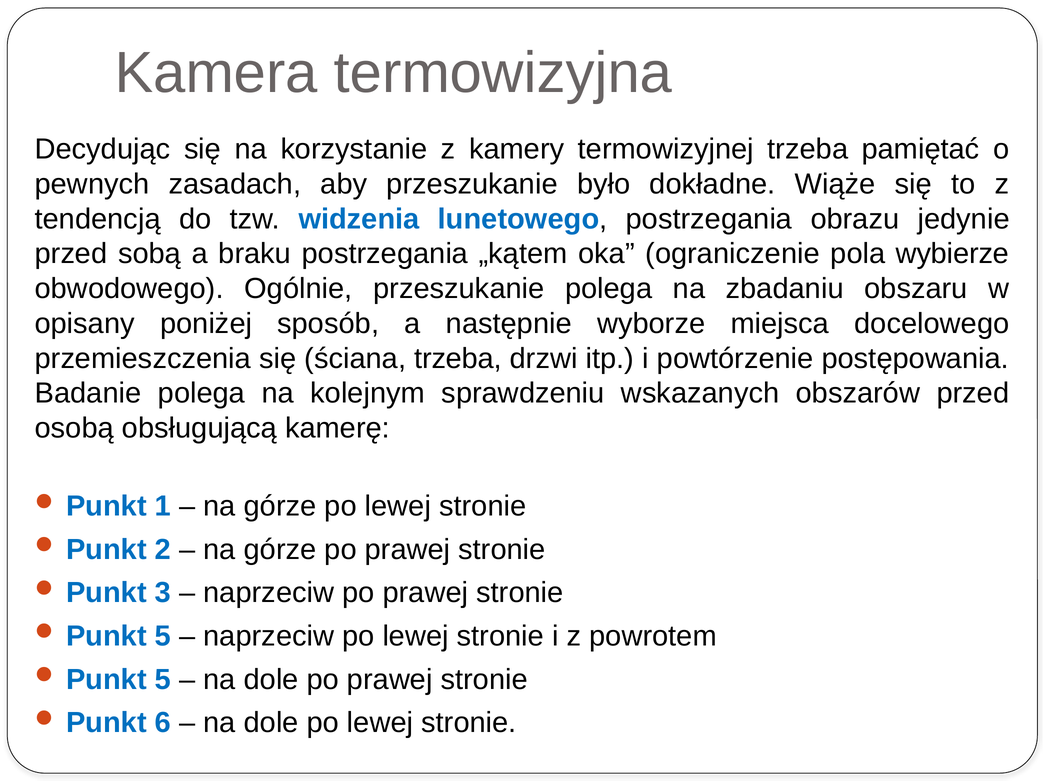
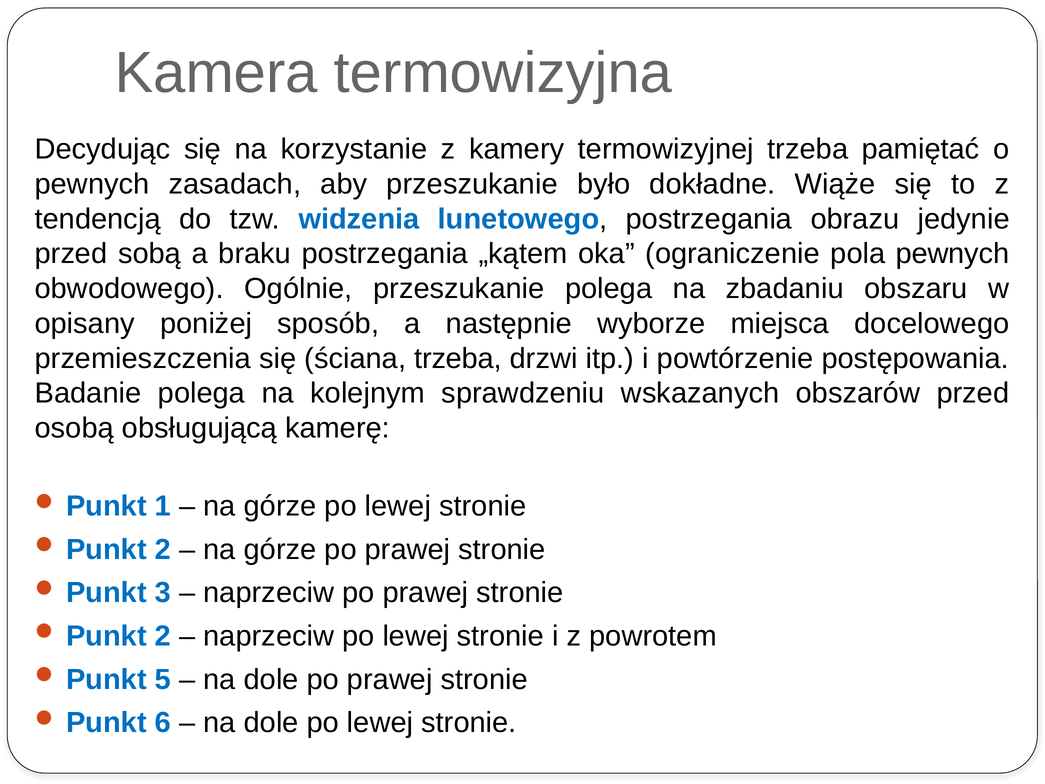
pola wybierze: wybierze -> pewnych
5 at (163, 636): 5 -> 2
